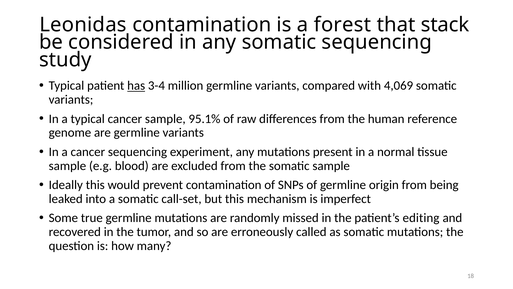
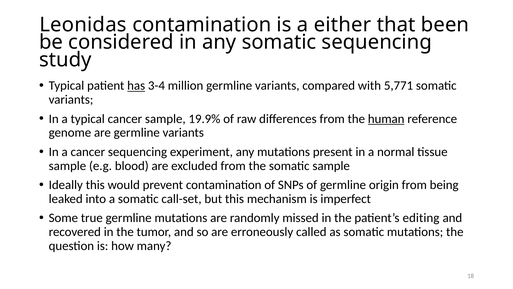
forest: forest -> either
stack: stack -> been
4,069: 4,069 -> 5,771
95.1%: 95.1% -> 19.9%
human underline: none -> present
